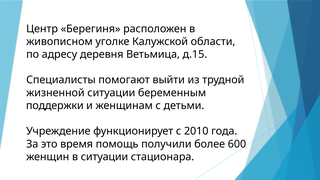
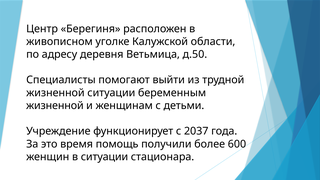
д.15: д.15 -> д.50
поддержки at (55, 106): поддержки -> жизненной
2010: 2010 -> 2037
